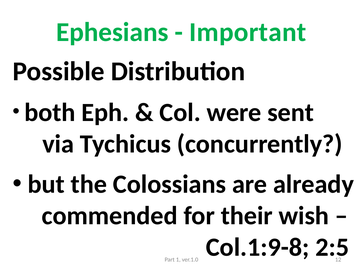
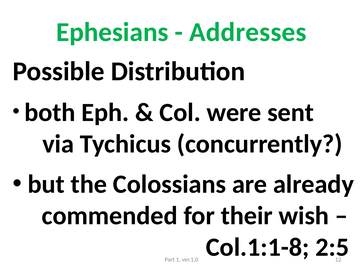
Important: Important -> Addresses
Col.1:9-8: Col.1:9-8 -> Col.1:1-8
